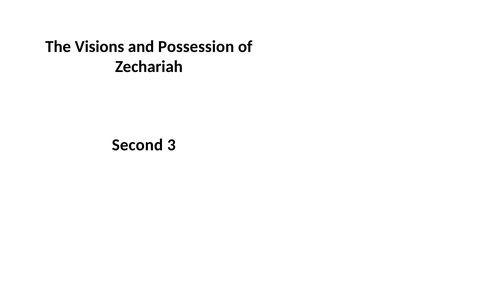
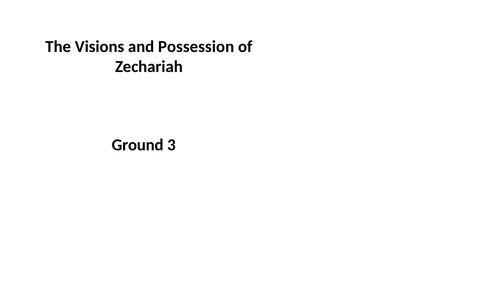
Second: Second -> Ground
